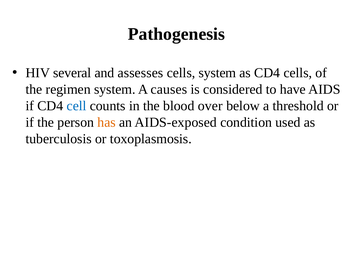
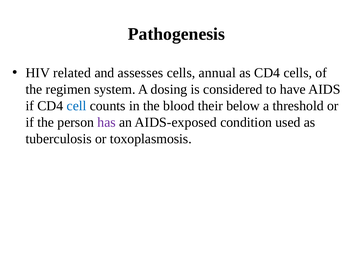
several: several -> related
cells system: system -> annual
causes: causes -> dosing
over: over -> their
has colour: orange -> purple
